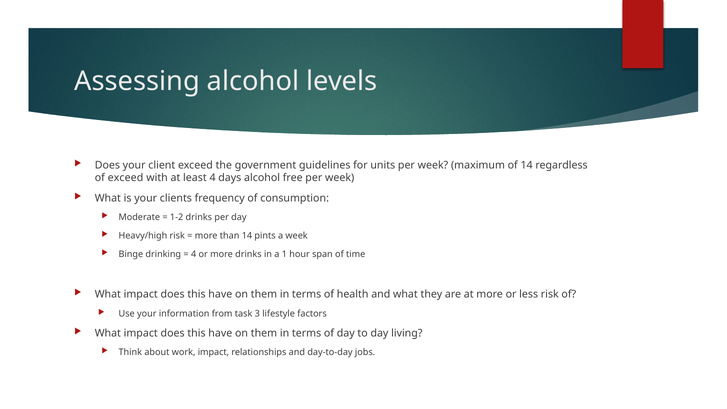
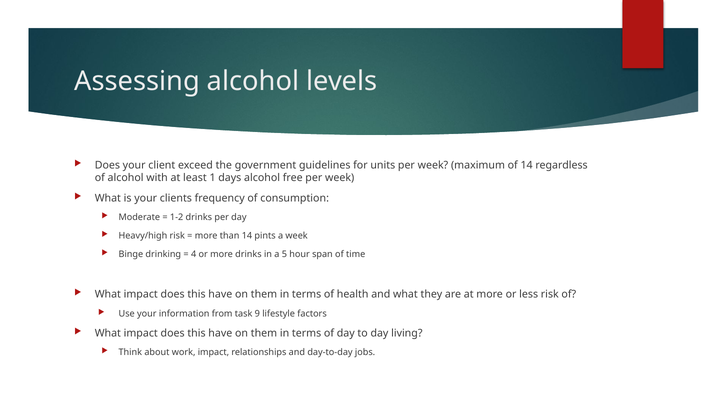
of exceed: exceed -> alcohol
least 4: 4 -> 1
1: 1 -> 5
3: 3 -> 9
